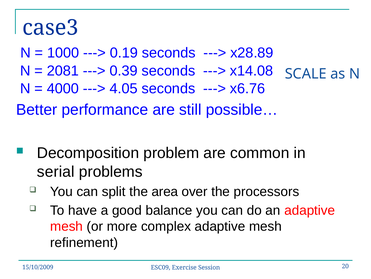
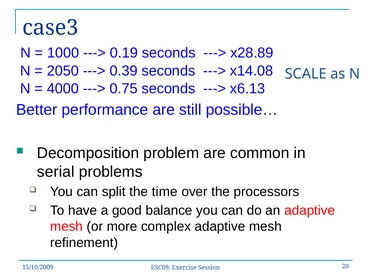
2081: 2081 -> 2050
4.05: 4.05 -> 0.75
x6.76: x6.76 -> x6.13
area: area -> time
